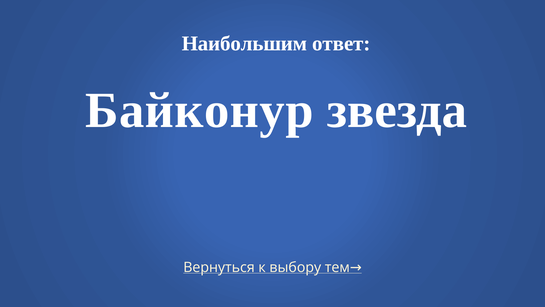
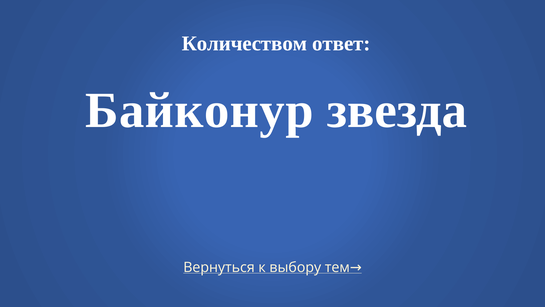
Наибольшим: Наибольшим -> Количеством
